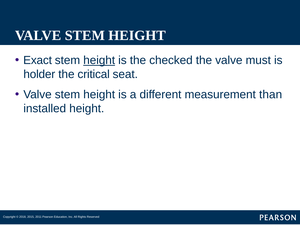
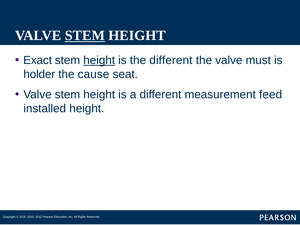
STEM at (85, 36) underline: none -> present
the checked: checked -> different
critical: critical -> cause
than: than -> feed
